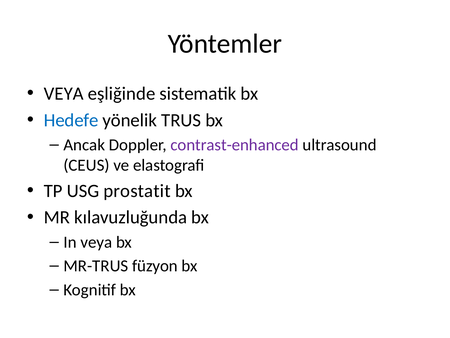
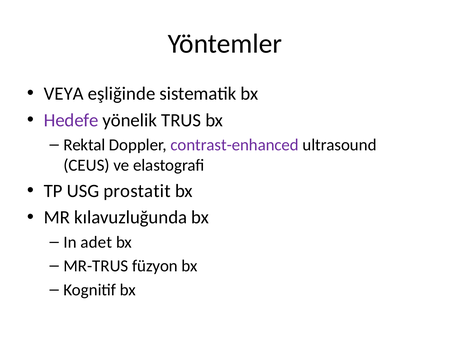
Hedefe colour: blue -> purple
Ancak: Ancak -> Rektal
In veya: veya -> adet
